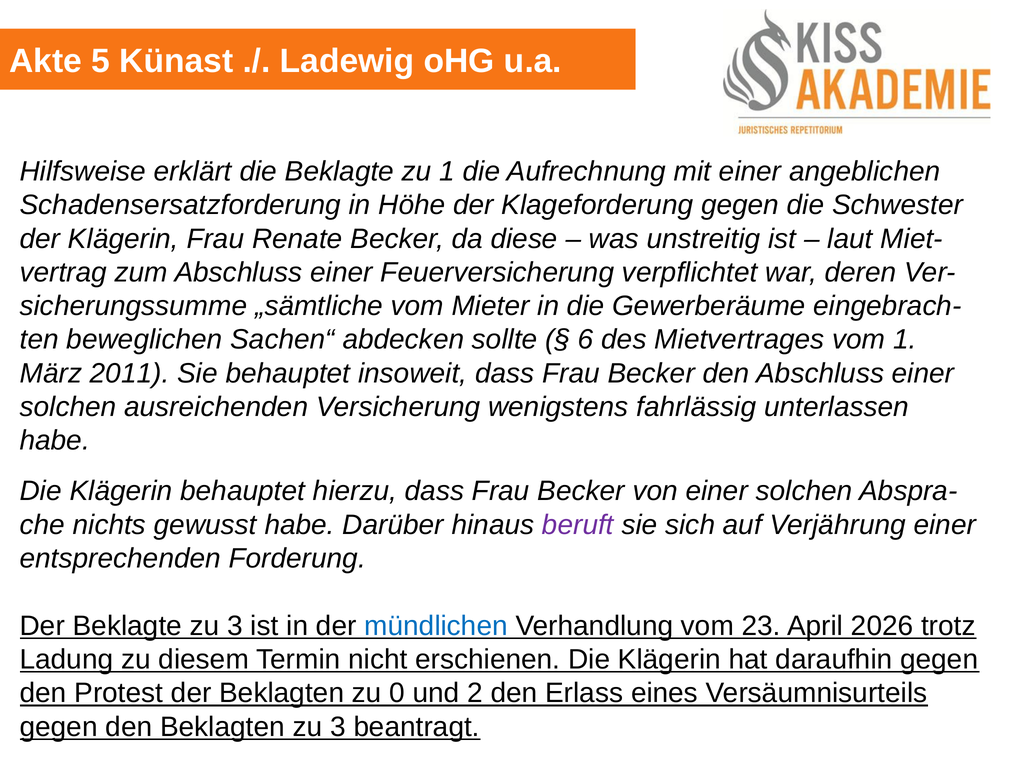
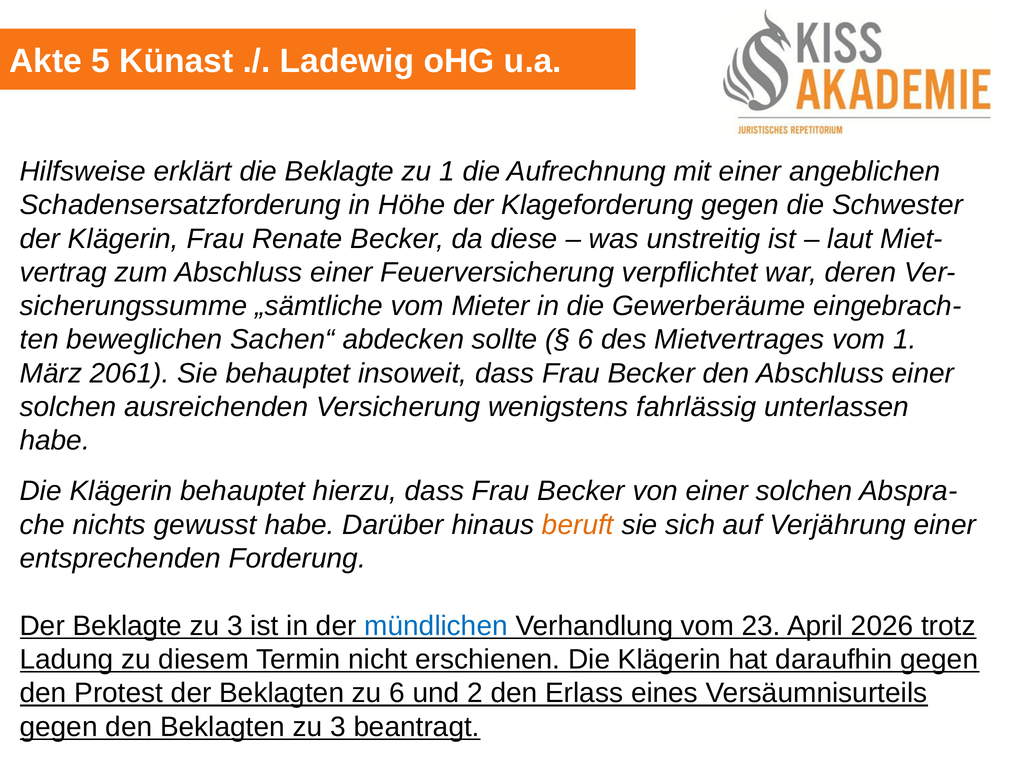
2011: 2011 -> 2061
beruft colour: purple -> orange
zu 0: 0 -> 6
